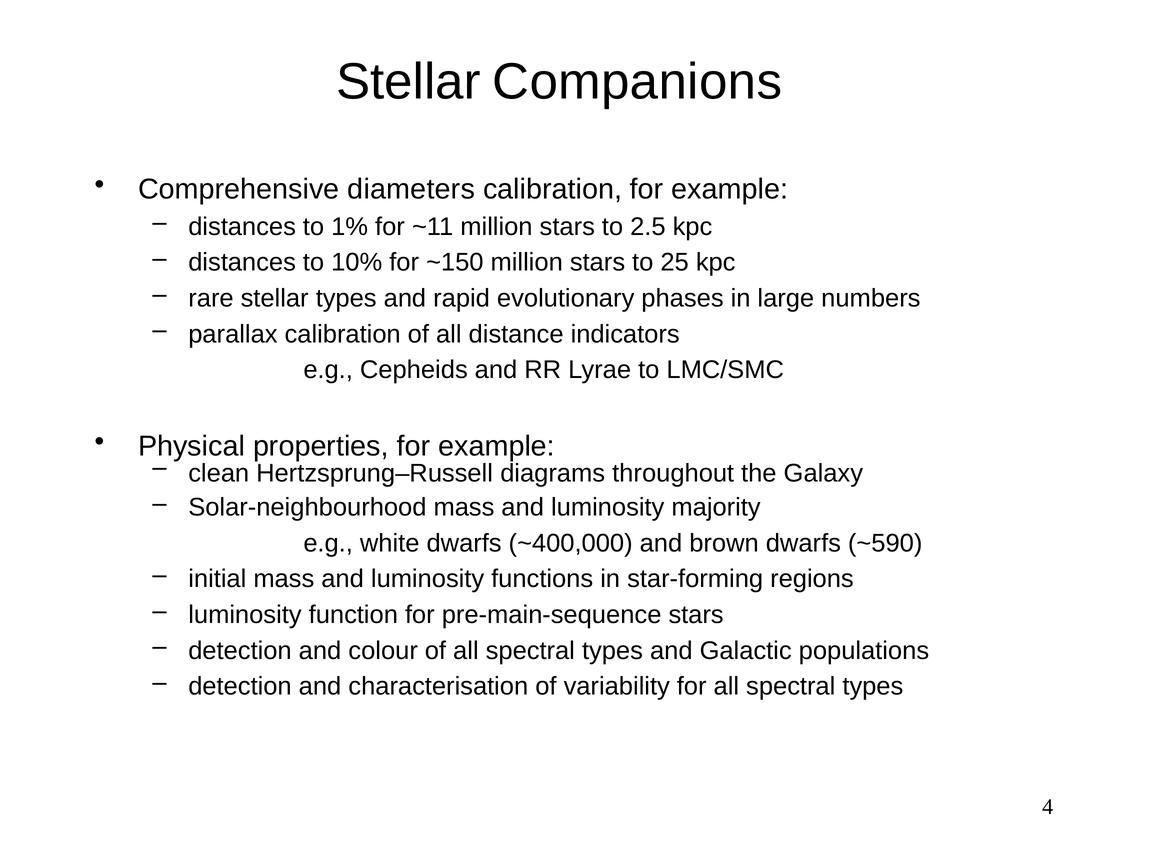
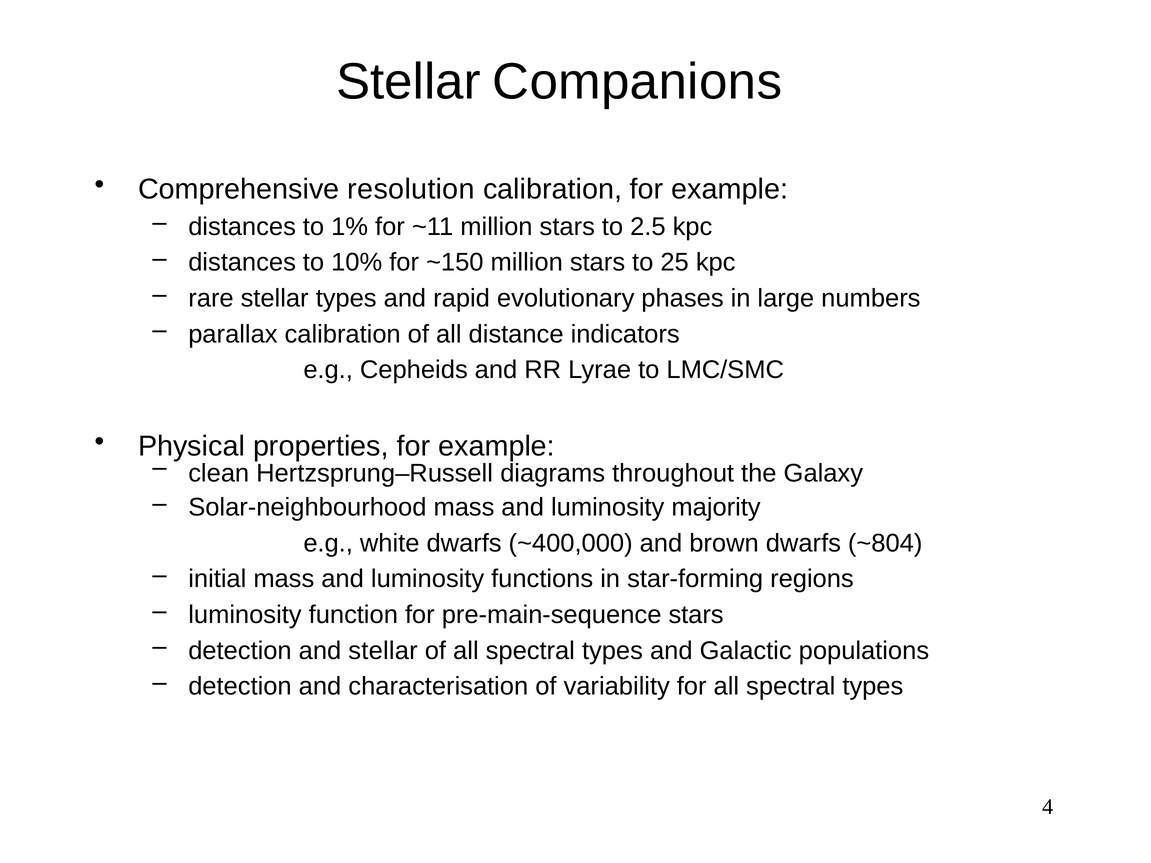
diameters: diameters -> resolution
~590: ~590 -> ~804
and colour: colour -> stellar
